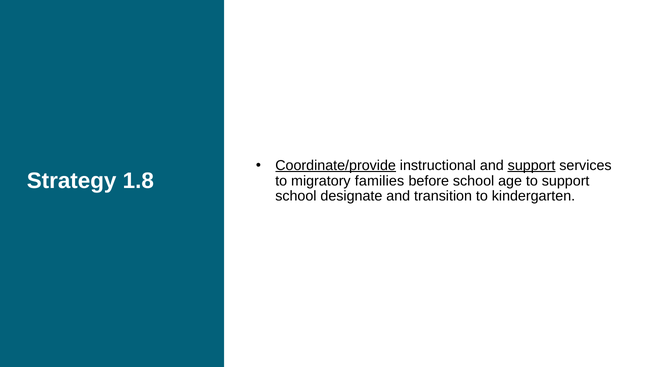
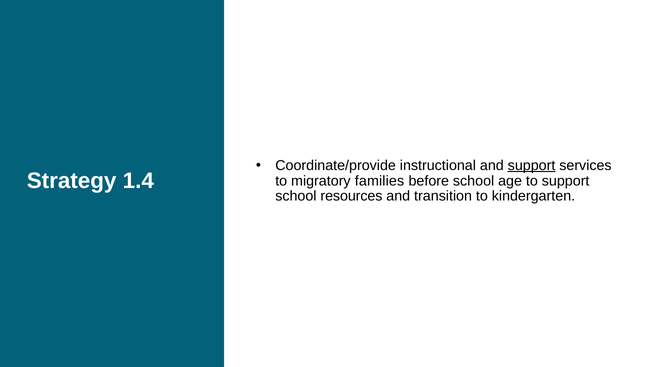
Coordinate/provide underline: present -> none
1.8: 1.8 -> 1.4
designate: designate -> resources
